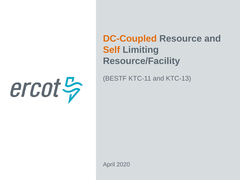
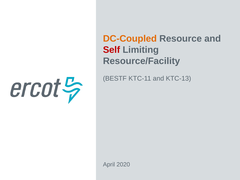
Self colour: orange -> red
